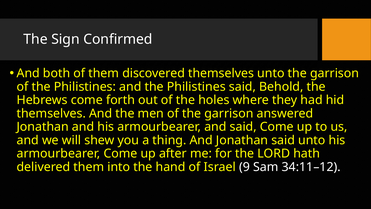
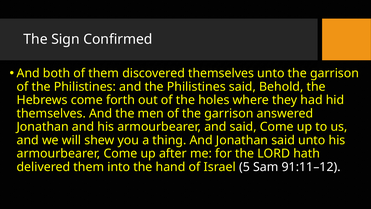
9: 9 -> 5
34:11–12: 34:11–12 -> 91:11–12
